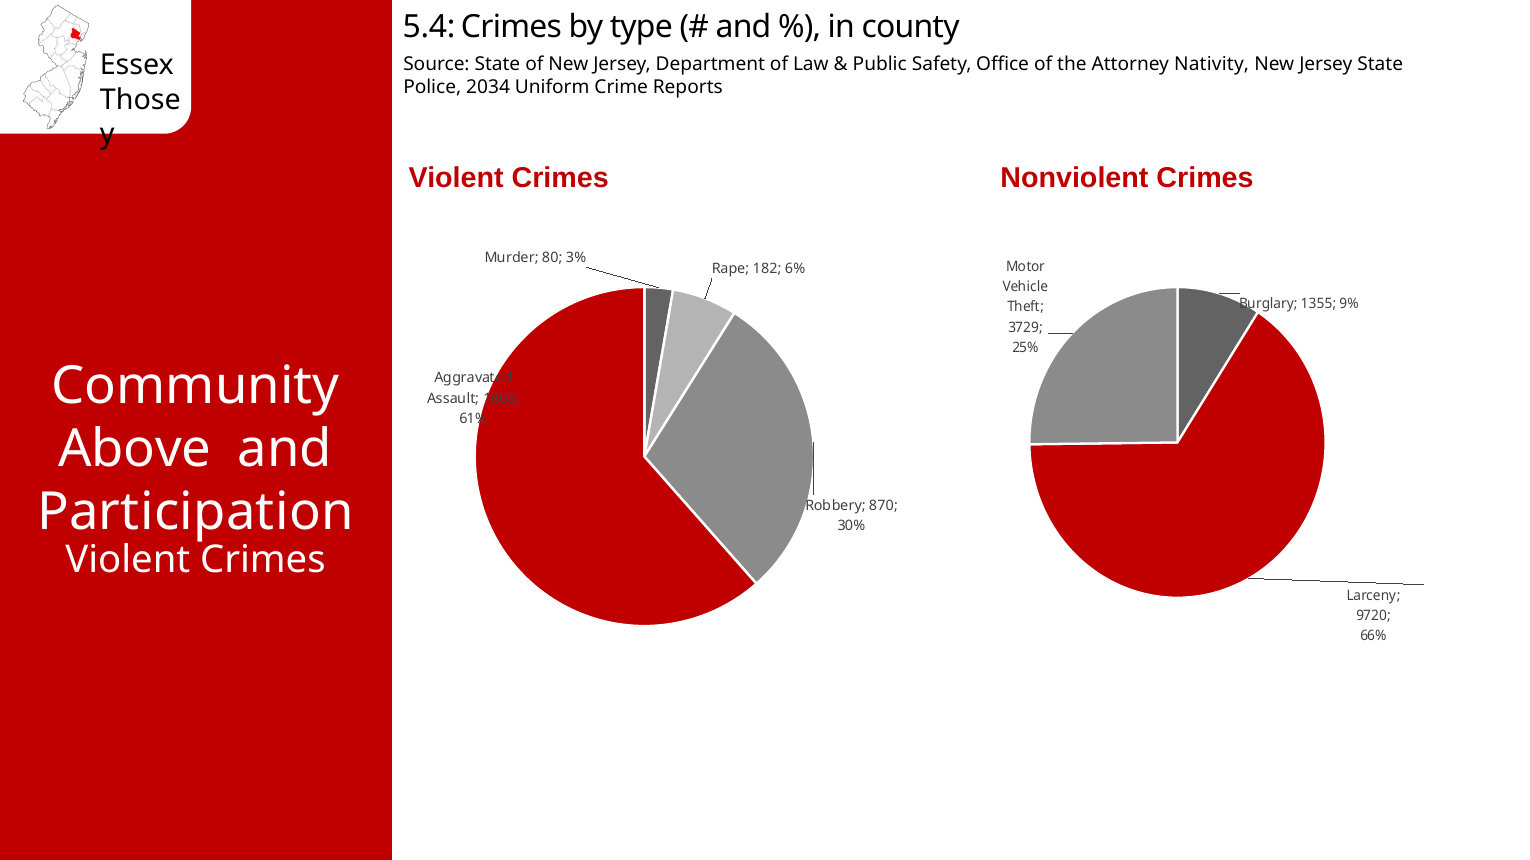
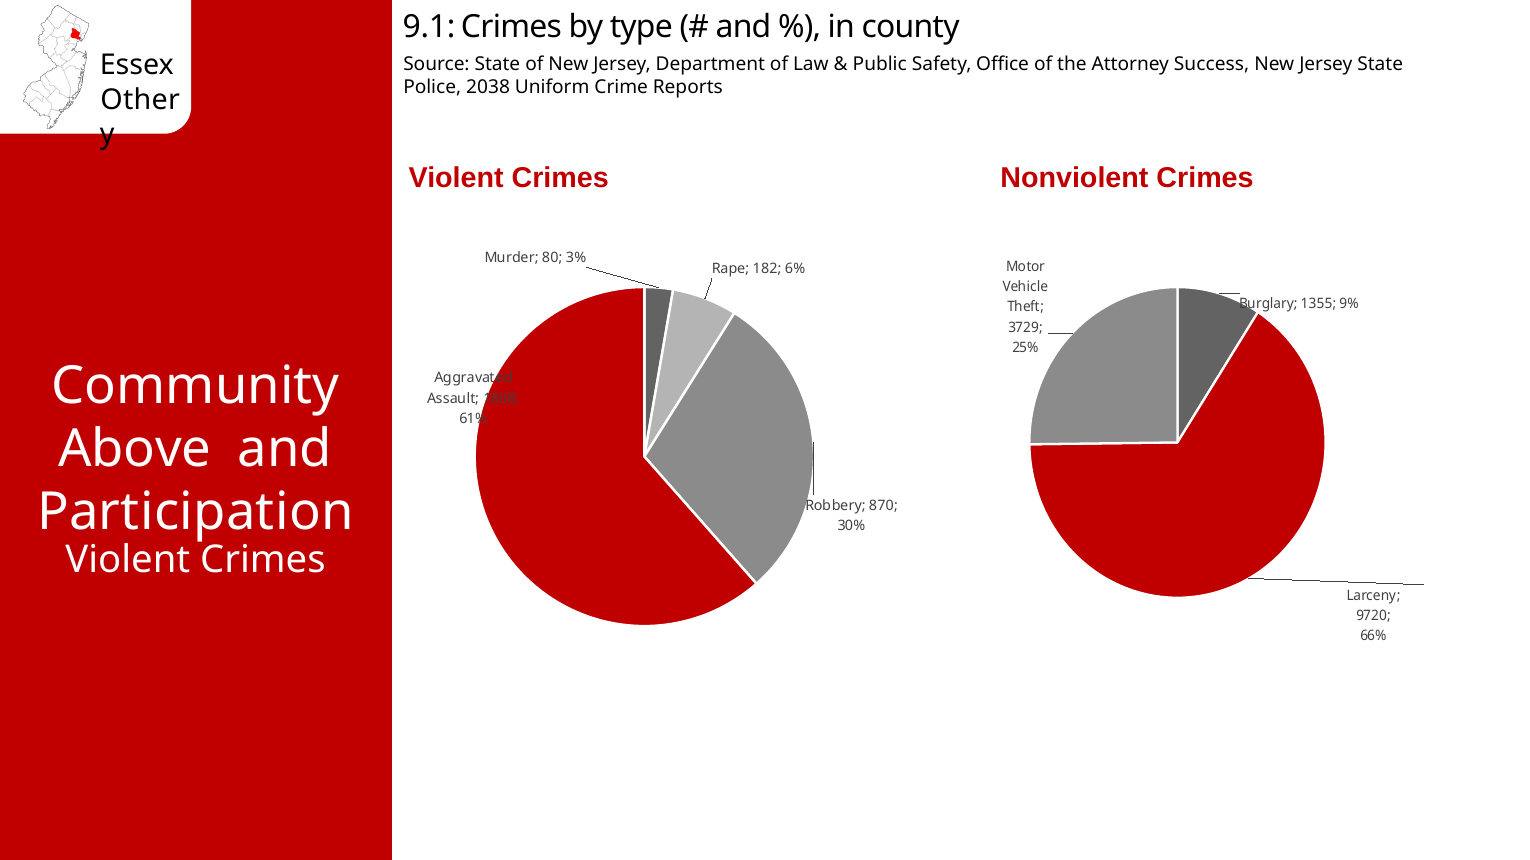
5.4: 5.4 -> 9.1
Nativity: Nativity -> Success
2034: 2034 -> 2038
Those: Those -> Other
